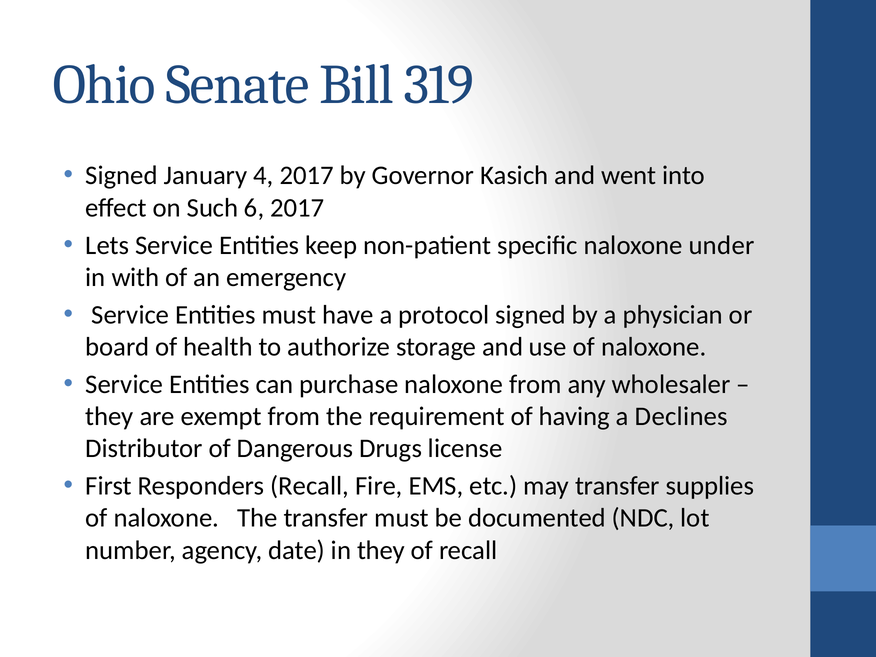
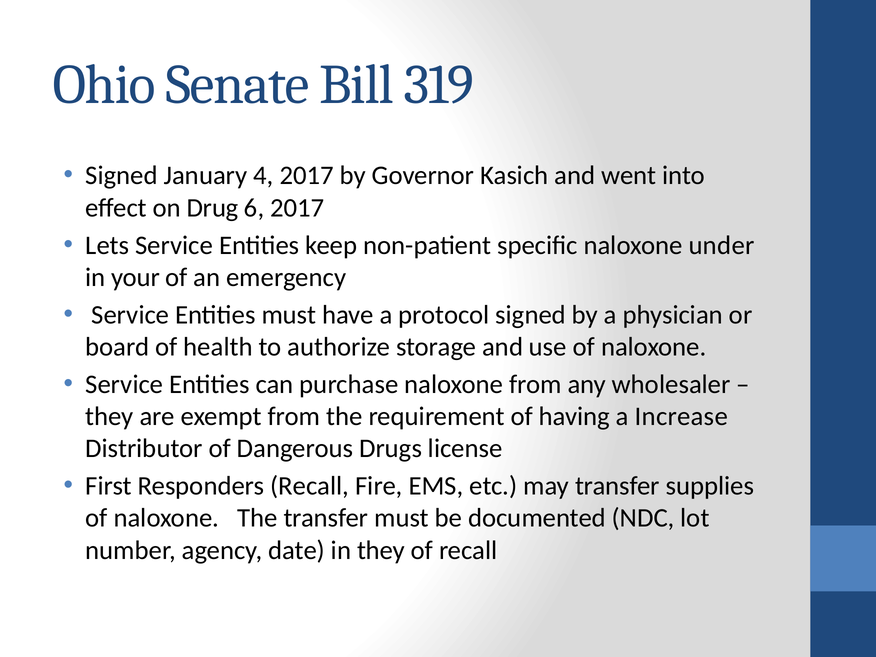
Such: Such -> Drug
with: with -> your
Declines: Declines -> Increase
